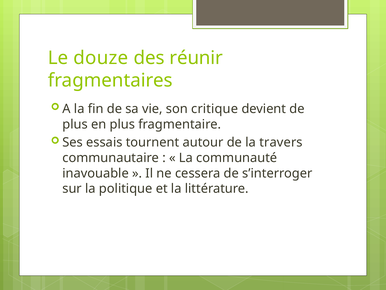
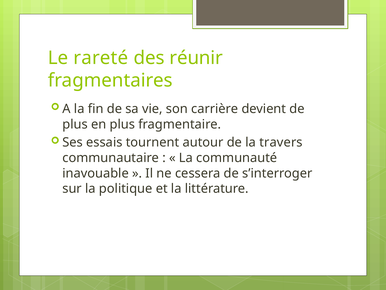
douze: douze -> rareté
critique: critique -> carrière
